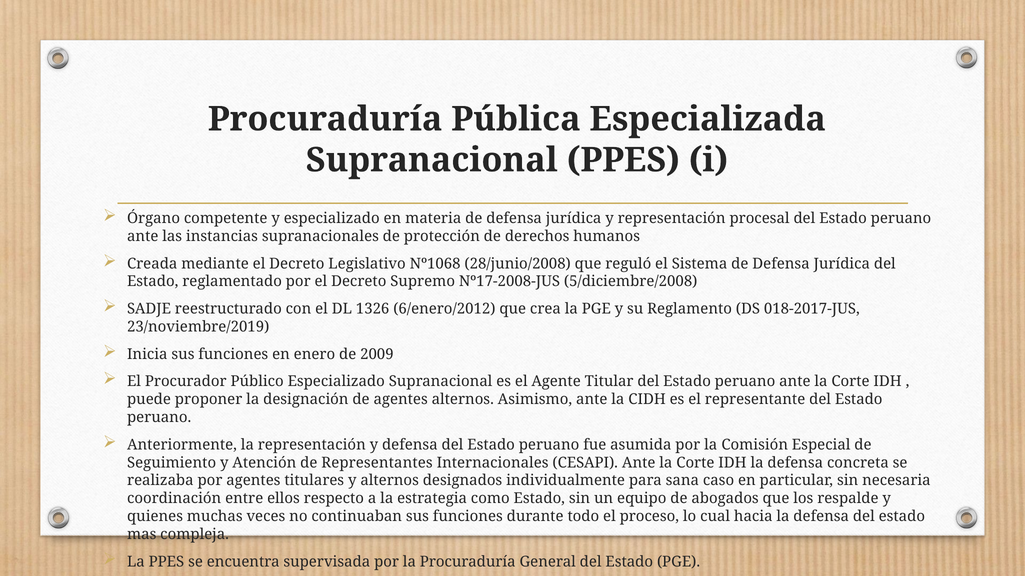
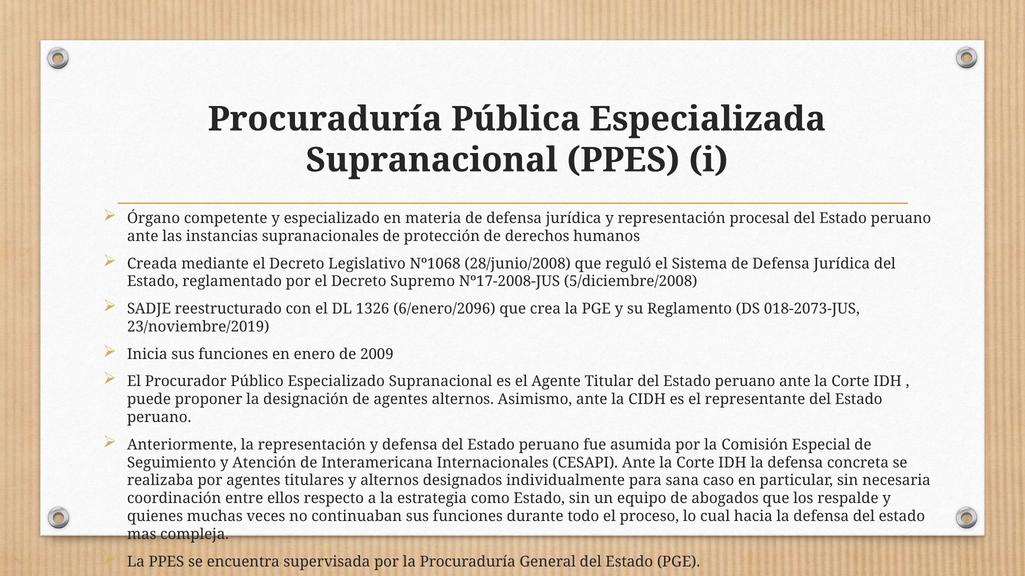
6/enero/2012: 6/enero/2012 -> 6/enero/2096
018-2017-JUS: 018-2017-JUS -> 018-2073-JUS
Representantes: Representantes -> Interamericana
